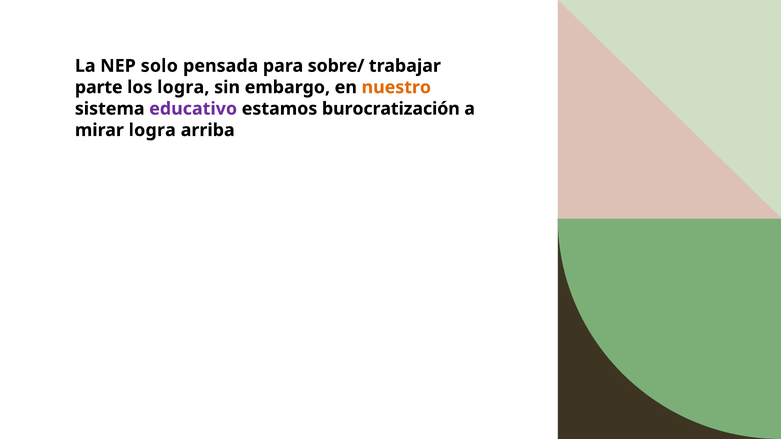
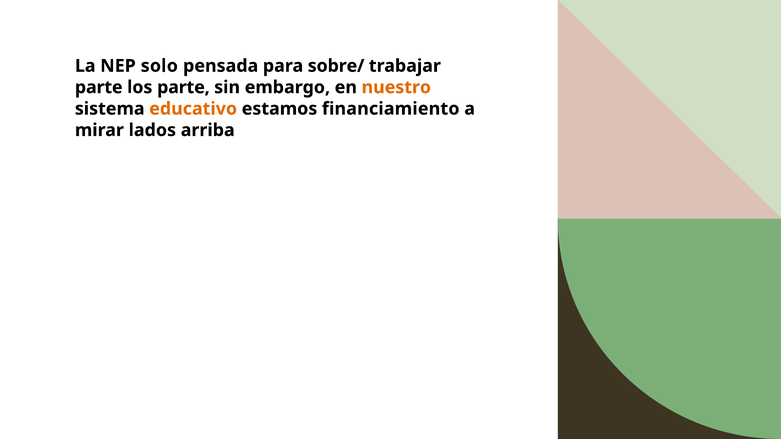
los logra: logra -> parte
educativo colour: purple -> orange
burocratización: burocratización -> financiamiento
mirar logra: logra -> lados
